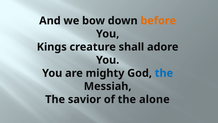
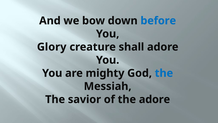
before colour: orange -> blue
Kings: Kings -> Glory
the alone: alone -> adore
